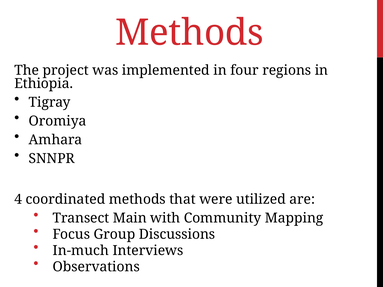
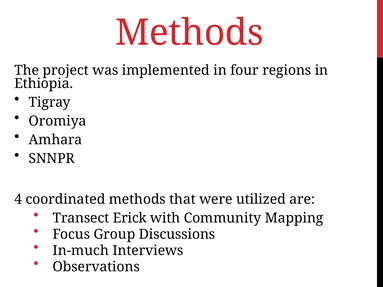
Main: Main -> Erick
